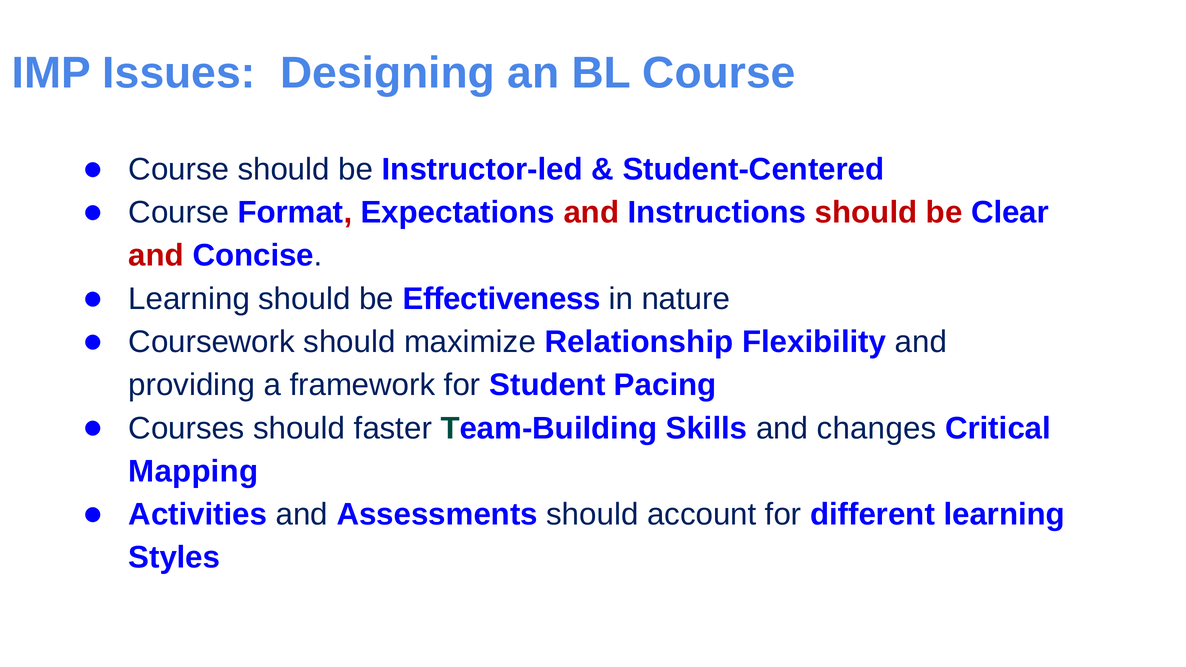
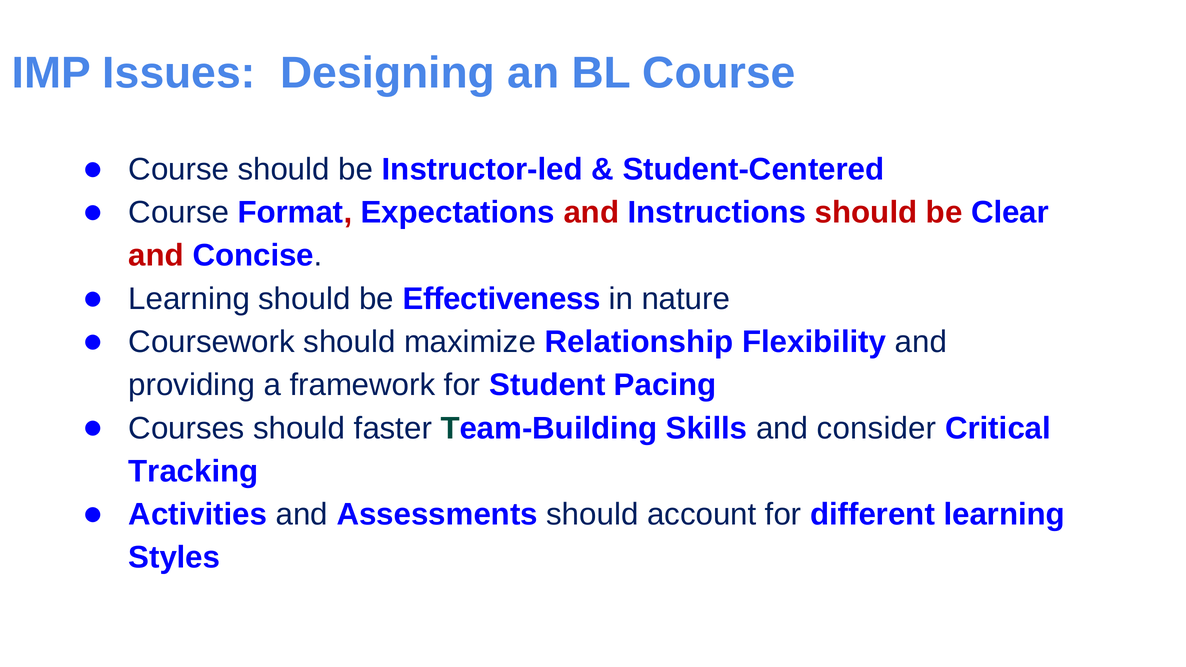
changes: changes -> consider
Mapping: Mapping -> Tracking
